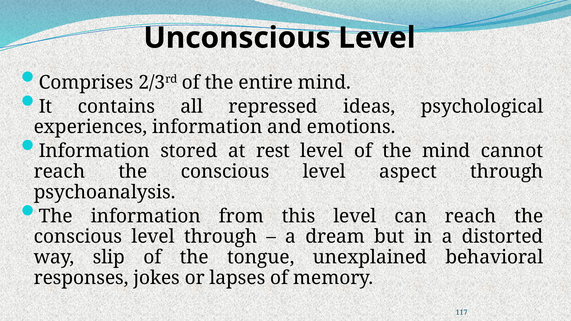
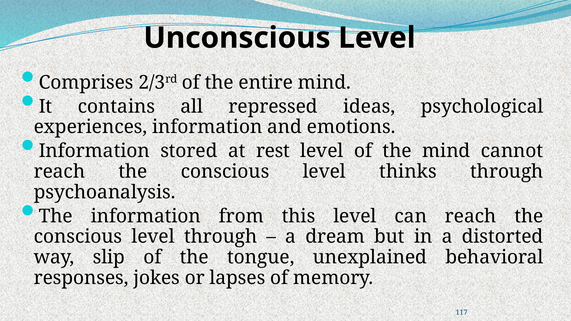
aspect: aspect -> thinks
